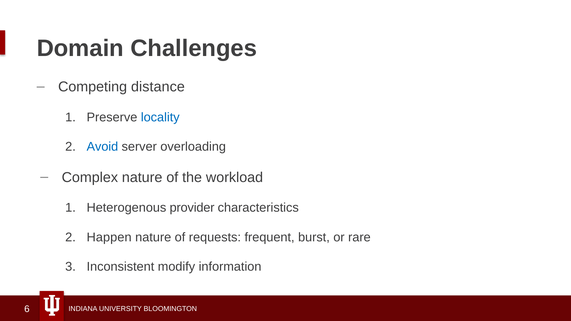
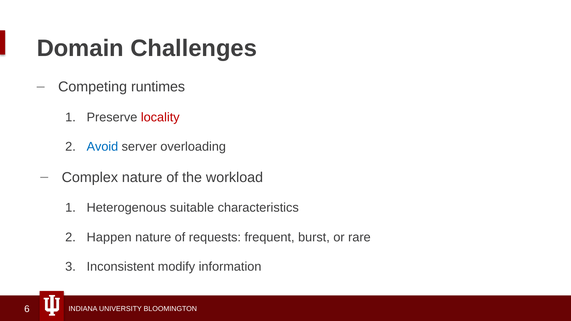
distance: distance -> runtimes
locality colour: blue -> red
provider: provider -> suitable
